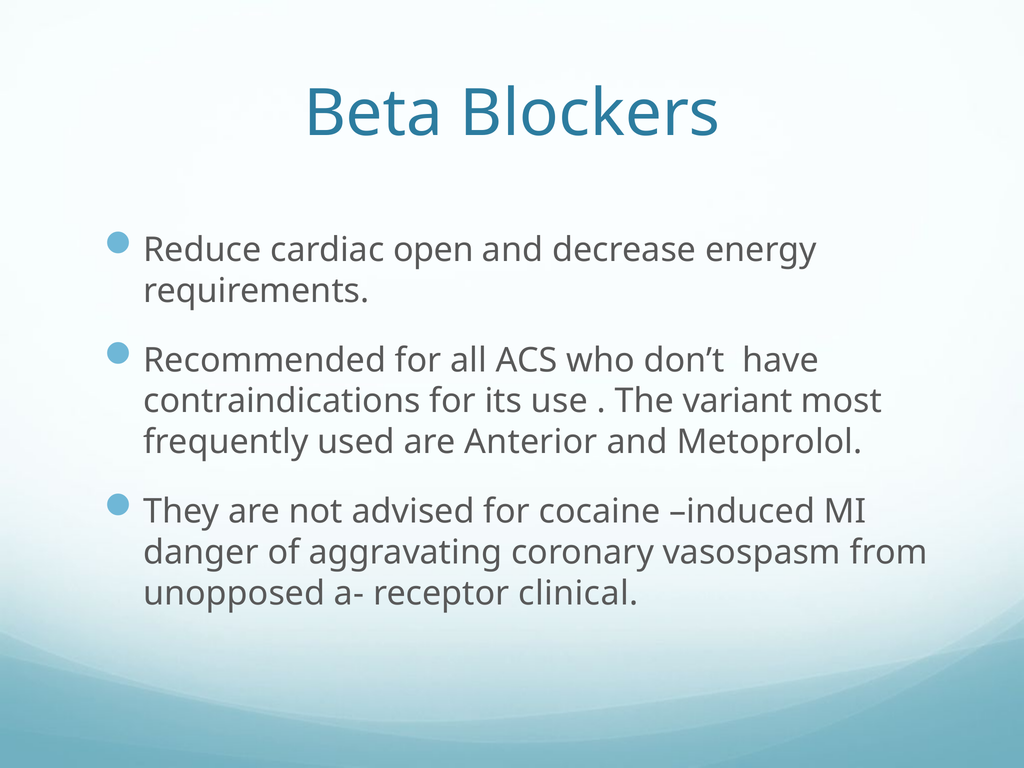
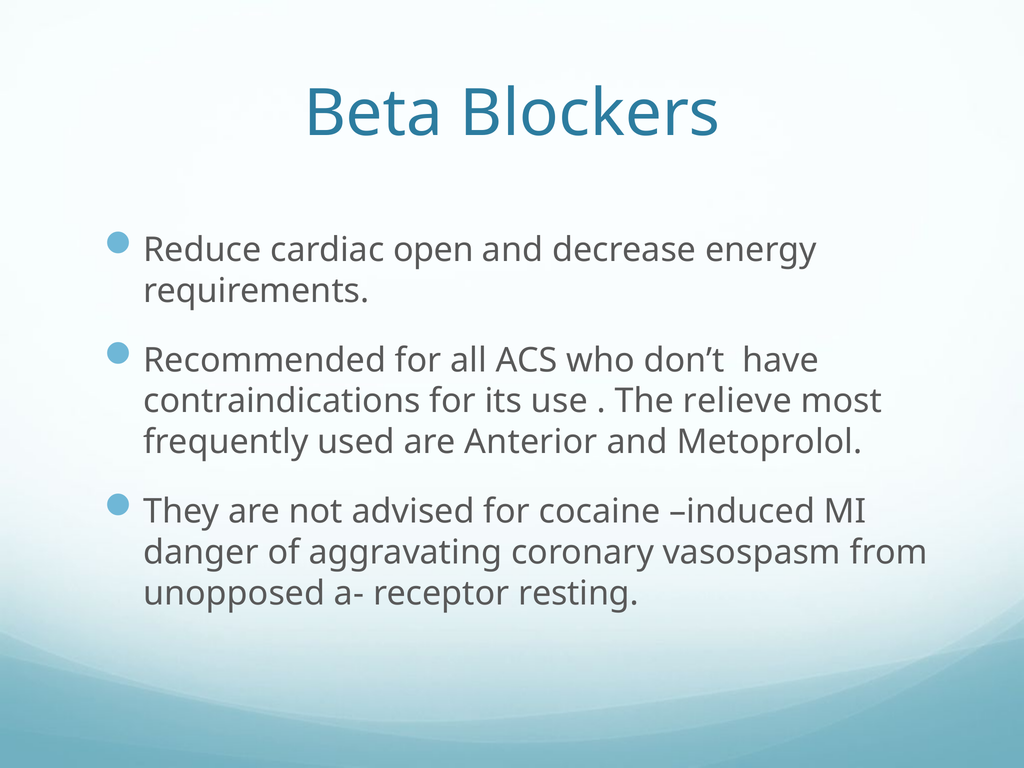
variant: variant -> relieve
clinical: clinical -> resting
